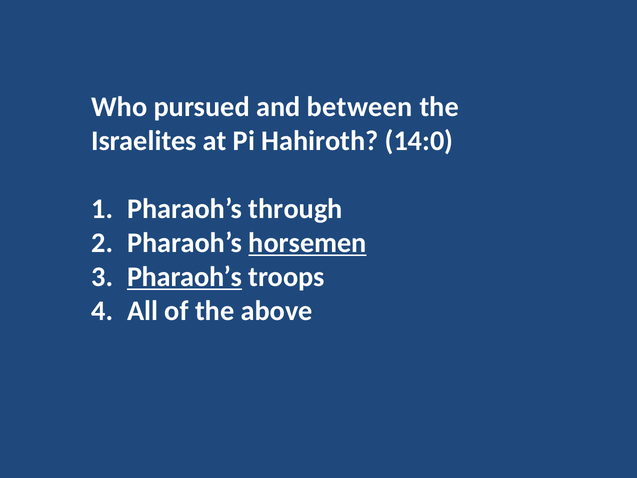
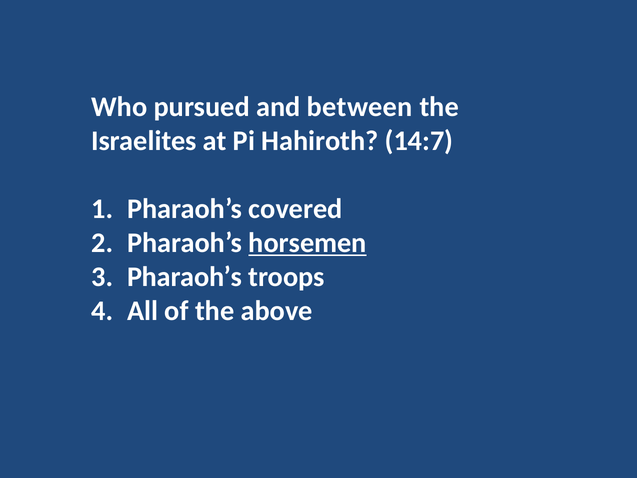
14:0: 14:0 -> 14:7
through: through -> covered
Pharaoh’s at (185, 277) underline: present -> none
